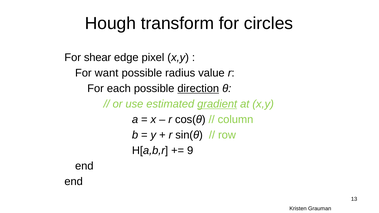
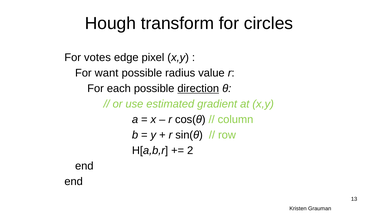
shear: shear -> votes
gradient underline: present -> none
9: 9 -> 2
